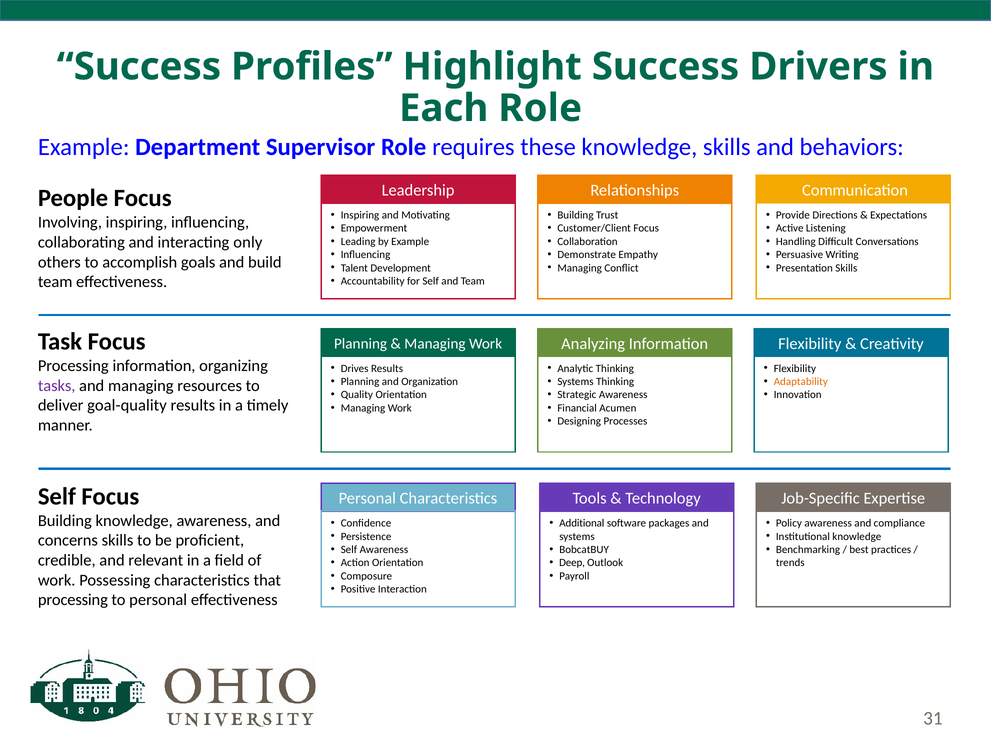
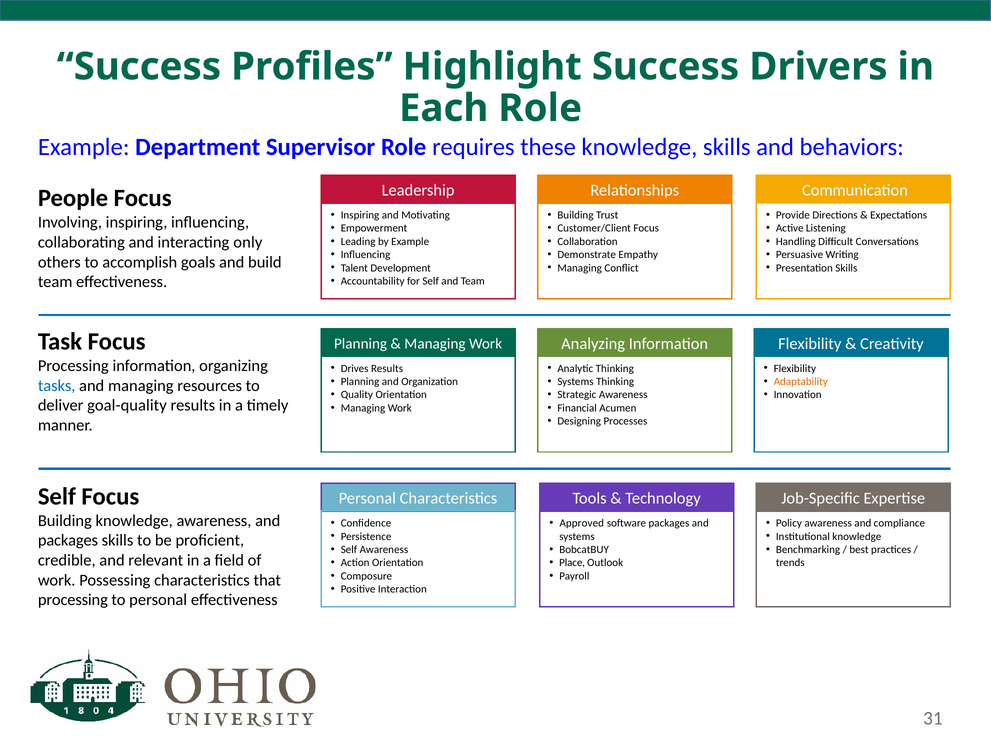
tasks colour: purple -> blue
Additional: Additional -> Approved
concerns at (68, 540): concerns -> packages
Deep: Deep -> Place
